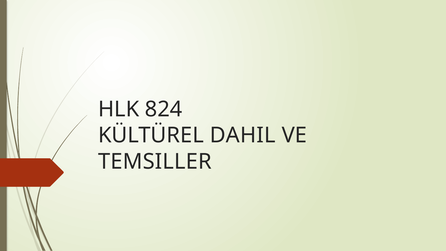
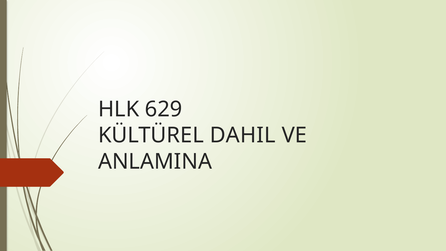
824: 824 -> 629
TEMSILLER: TEMSILLER -> ANLAMINA
